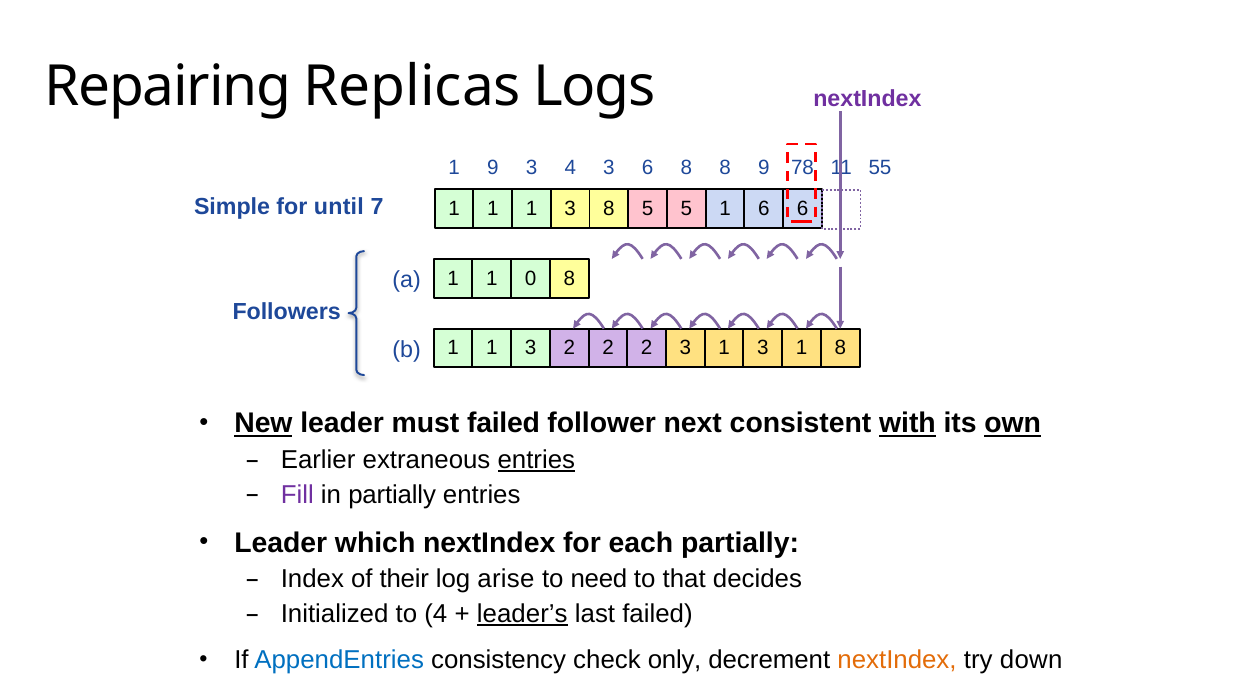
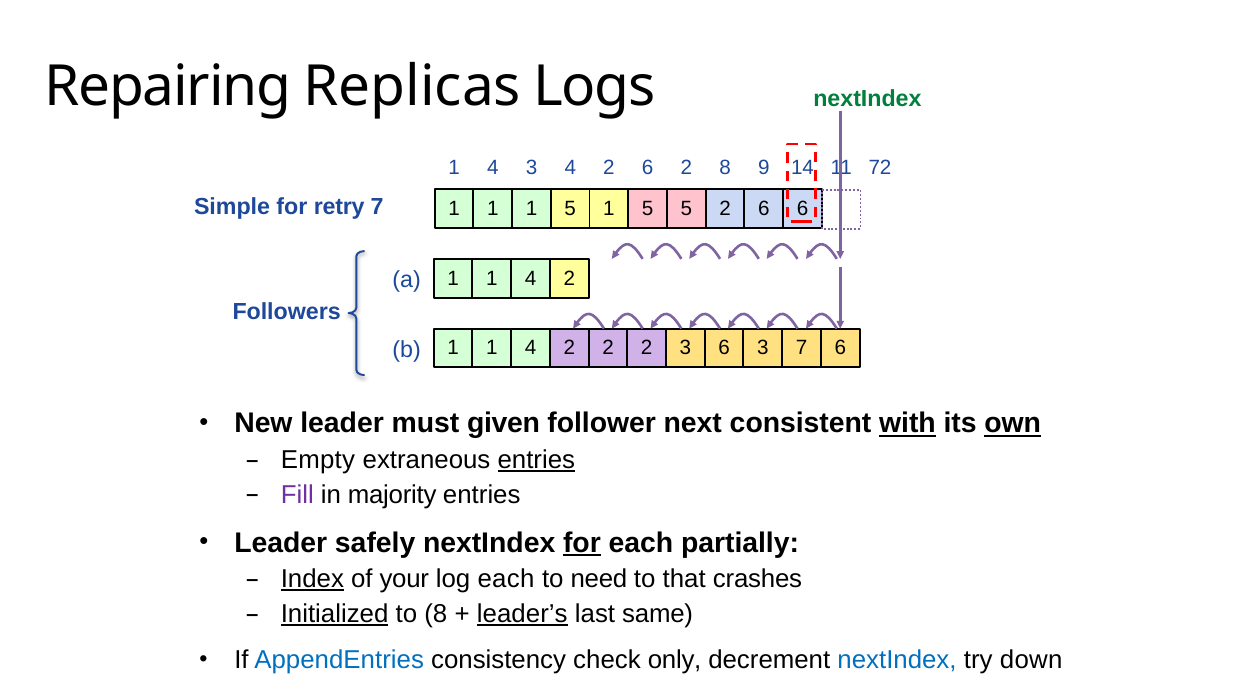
nextIndex at (867, 98) colour: purple -> green
9 at (493, 168): 9 -> 4
4 3: 3 -> 2
6 8: 8 -> 2
78: 78 -> 14
55: 55 -> 72
until: until -> retry
3 at (570, 209): 3 -> 5
1 1 8: 8 -> 1
5 1: 1 -> 2
0 at (531, 278): 0 -> 4
8 at (569, 278): 8 -> 2
1 1 3: 3 -> 4
1 at (724, 348): 1 -> 6
1 at (802, 348): 1 -> 7
2 2 8: 8 -> 6
New underline: present -> none
must failed: failed -> given
Earlier: Earlier -> Empty
in partially: partially -> majority
which: which -> safely
for at (582, 543) underline: none -> present
Index underline: none -> present
their: their -> your
log arise: arise -> each
decides: decides -> crashes
Initialized underline: none -> present
to 4: 4 -> 8
last failed: failed -> same
nextIndex at (897, 660) colour: orange -> blue
